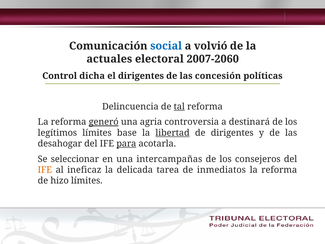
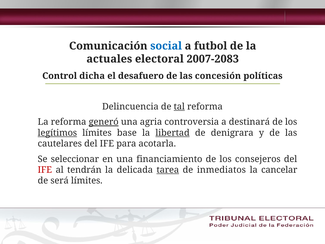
volvió: volvió -> futbol
2007-2060: 2007-2060 -> 2007-2083
el dirigentes: dirigentes -> desafuero
legítimos underline: none -> present
de dirigentes: dirigentes -> denigrara
desahogar: desahogar -> cautelares
para underline: present -> none
intercampañas: intercampañas -> financiamiento
IFE at (45, 170) colour: orange -> red
ineficaz: ineficaz -> tendrán
tarea underline: none -> present
reforma at (279, 170): reforma -> cancelar
hizo: hizo -> será
